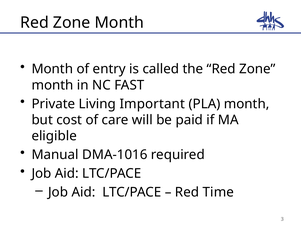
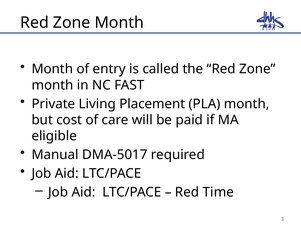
Important: Important -> Placement
DMA-1016: DMA-1016 -> DMA-5017
